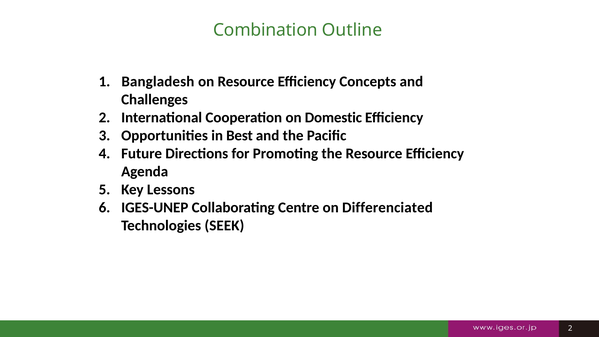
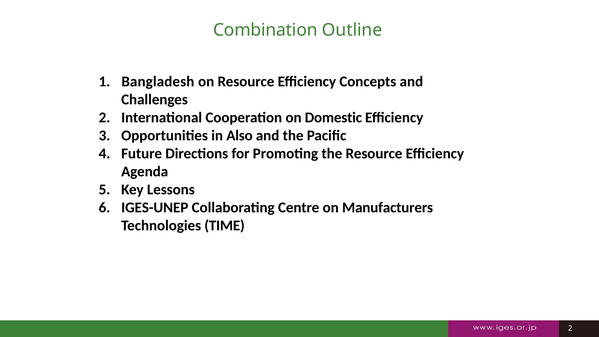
Best: Best -> Also
Differenciated: Differenciated -> Manufacturers
SEEK: SEEK -> TIME
